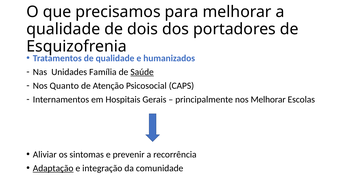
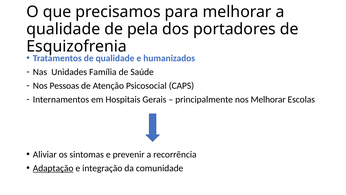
dois: dois -> pela
Saúde underline: present -> none
Quanto: Quanto -> Pessoas
